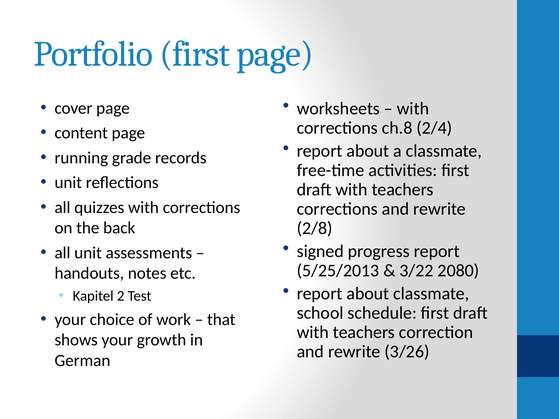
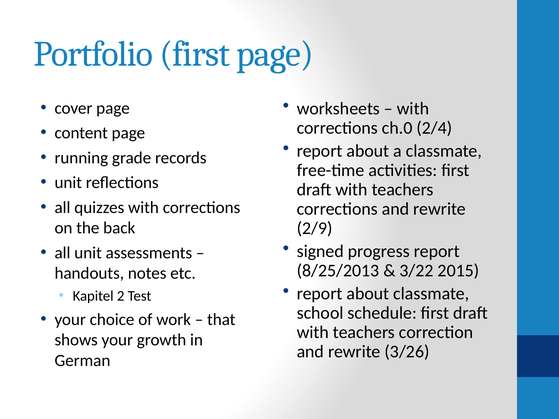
ch.8: ch.8 -> ch.0
2/8: 2/8 -> 2/9
5/25/2013: 5/25/2013 -> 8/25/2013
2080: 2080 -> 2015
